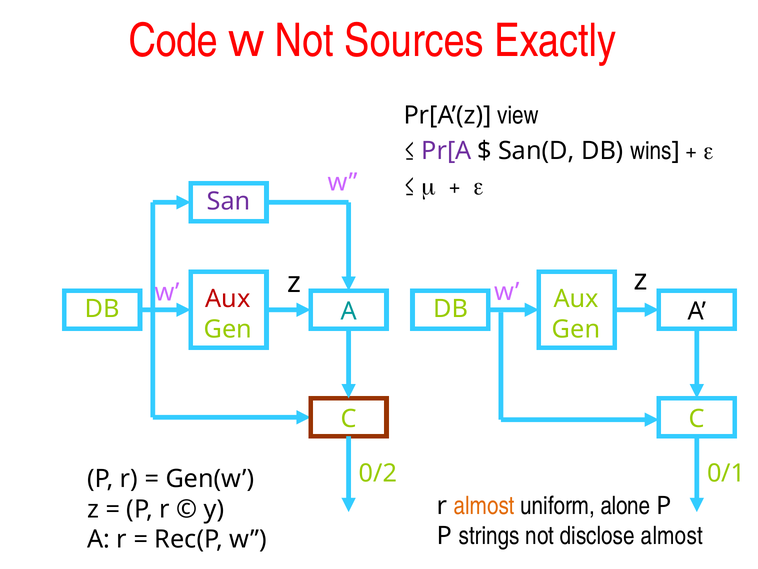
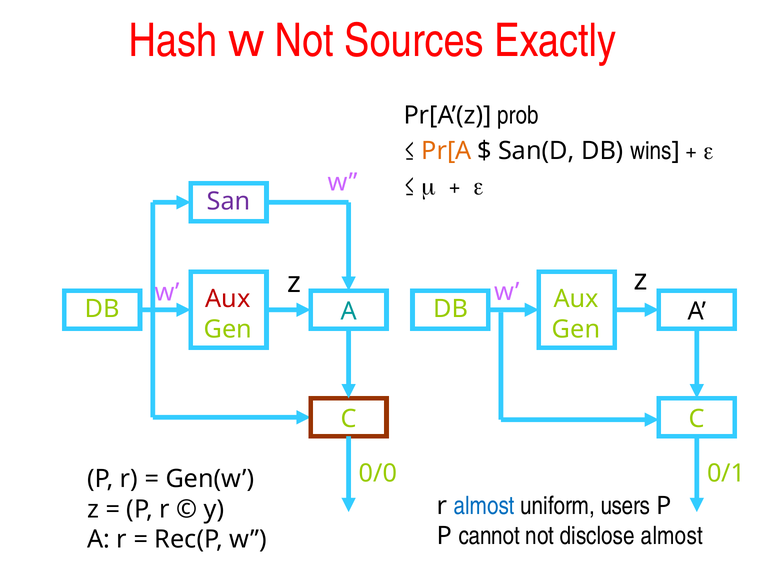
Code: Code -> Hash
view: view -> prob
Pr[A colour: purple -> orange
0/2: 0/2 -> 0/0
almost at (484, 505) colour: orange -> blue
alone: alone -> users
strings: strings -> cannot
